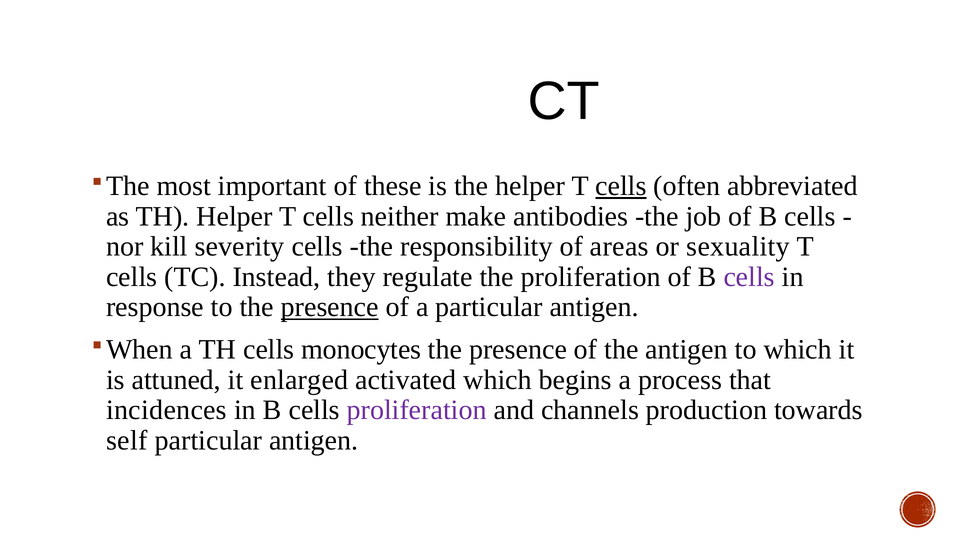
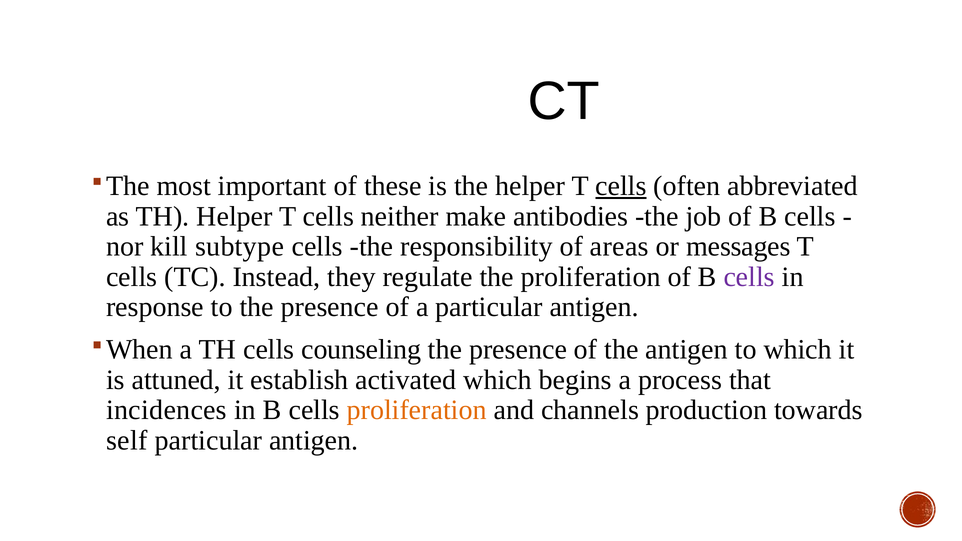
severity: severity -> subtype
sexuality: sexuality -> messages
presence at (330, 307) underline: present -> none
monocytes: monocytes -> counseling
enlarged: enlarged -> establish
proliferation at (417, 410) colour: purple -> orange
